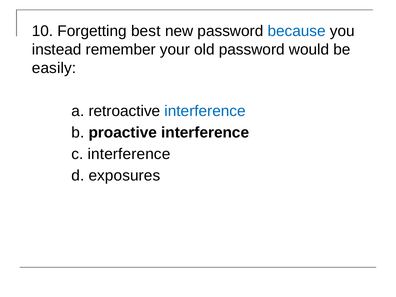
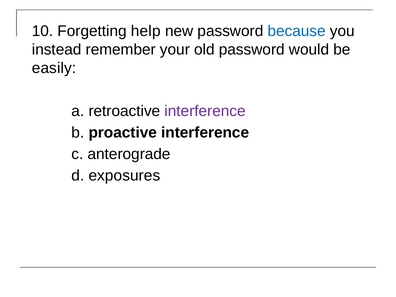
best: best -> help
interference at (205, 111) colour: blue -> purple
c interference: interference -> anterograde
